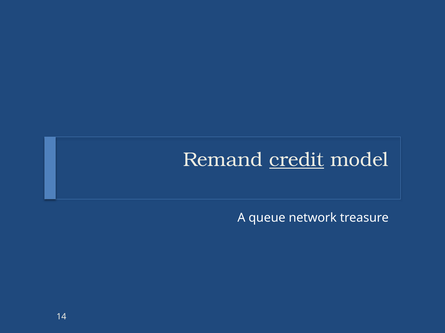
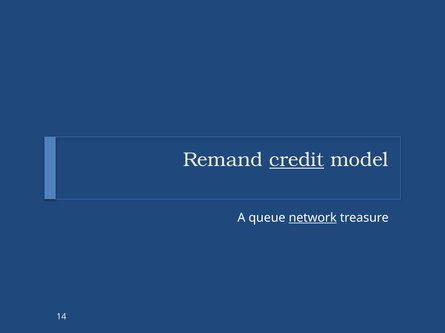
network underline: none -> present
